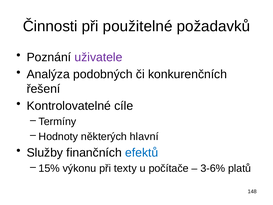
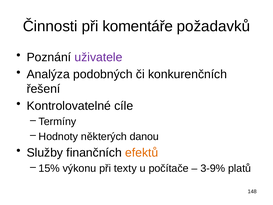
použitelné: použitelné -> komentáře
hlavní: hlavní -> danou
efektů colour: blue -> orange
3-6%: 3-6% -> 3-9%
